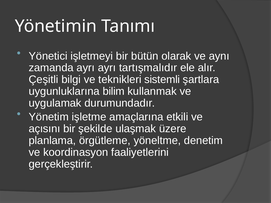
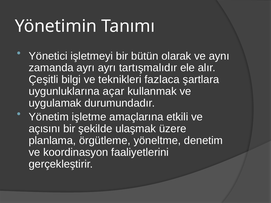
sistemli: sistemli -> fazlaca
bilim: bilim -> açar
